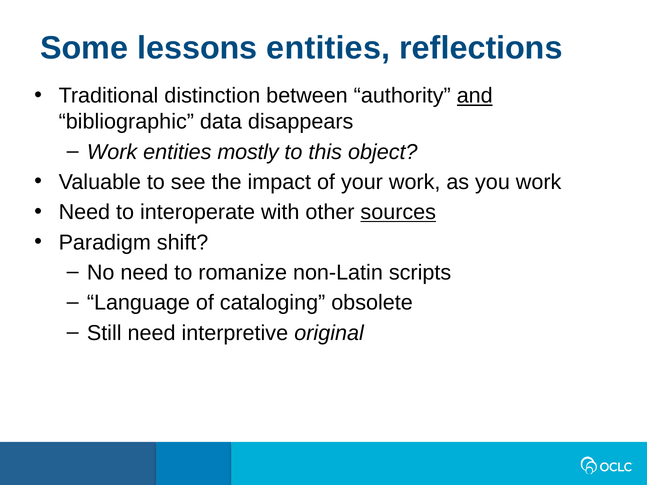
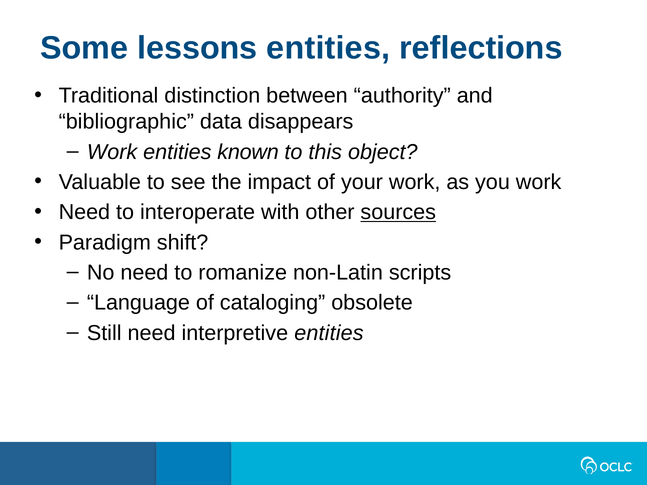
and underline: present -> none
mostly: mostly -> known
interpretive original: original -> entities
